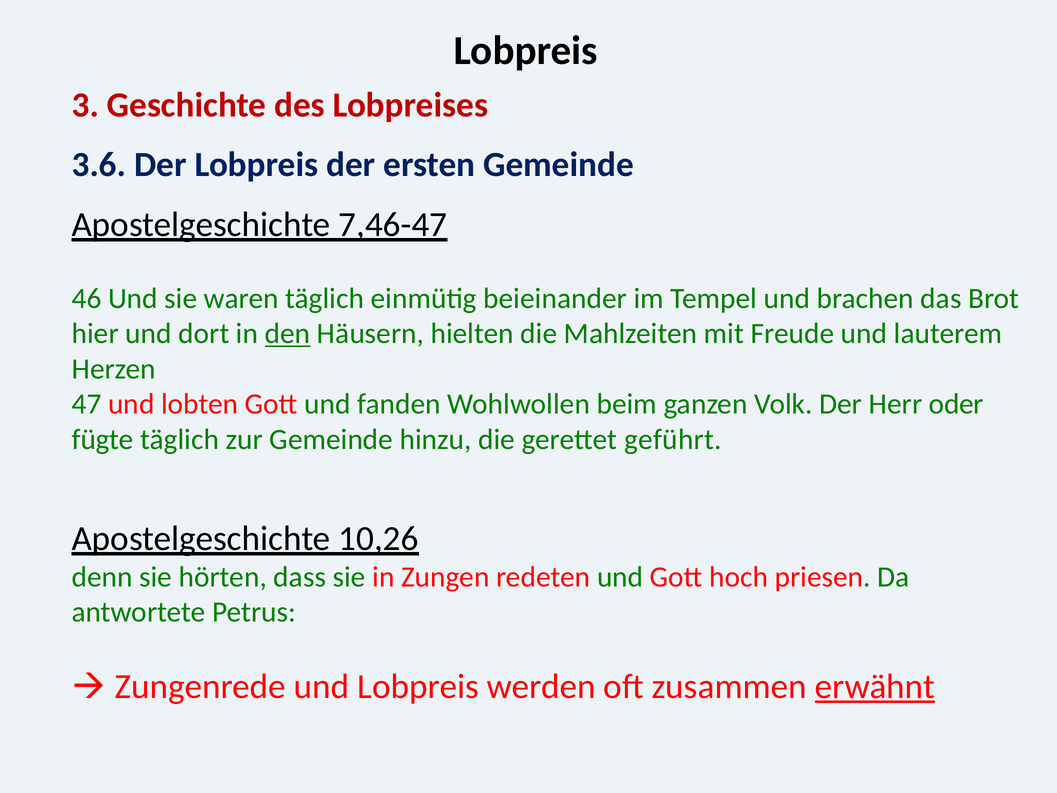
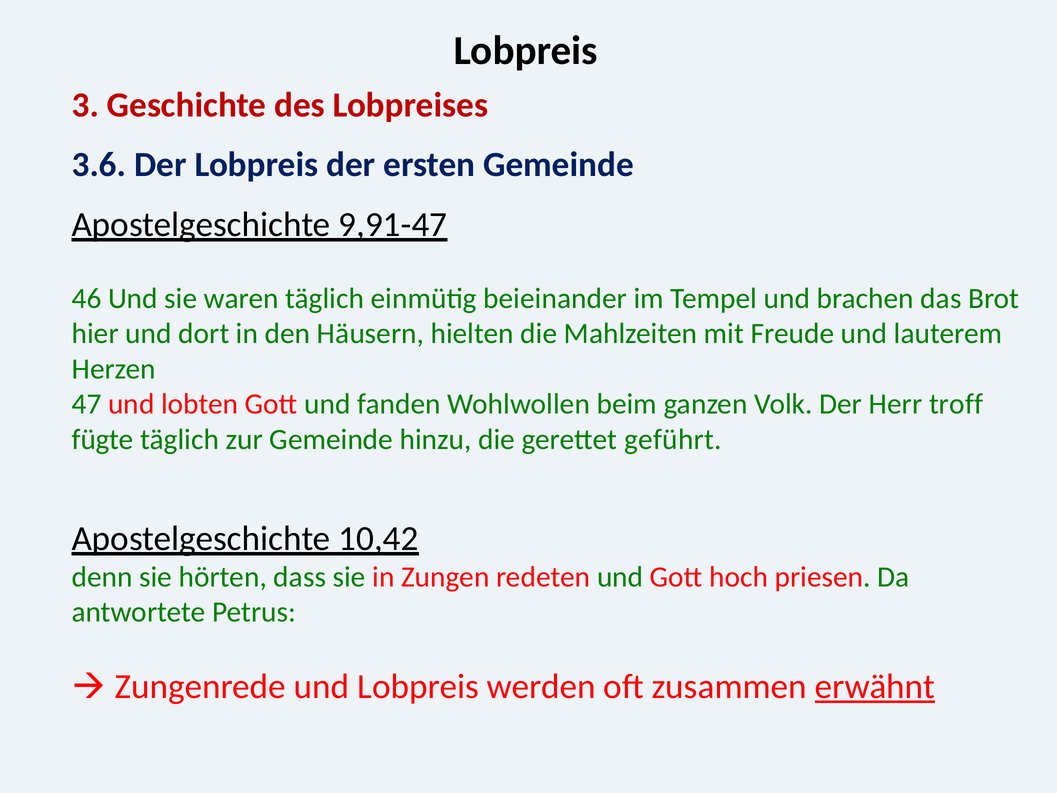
7,46-47: 7,46-47 -> 9,91-47
den underline: present -> none
oder: oder -> troff
10,26: 10,26 -> 10,42
